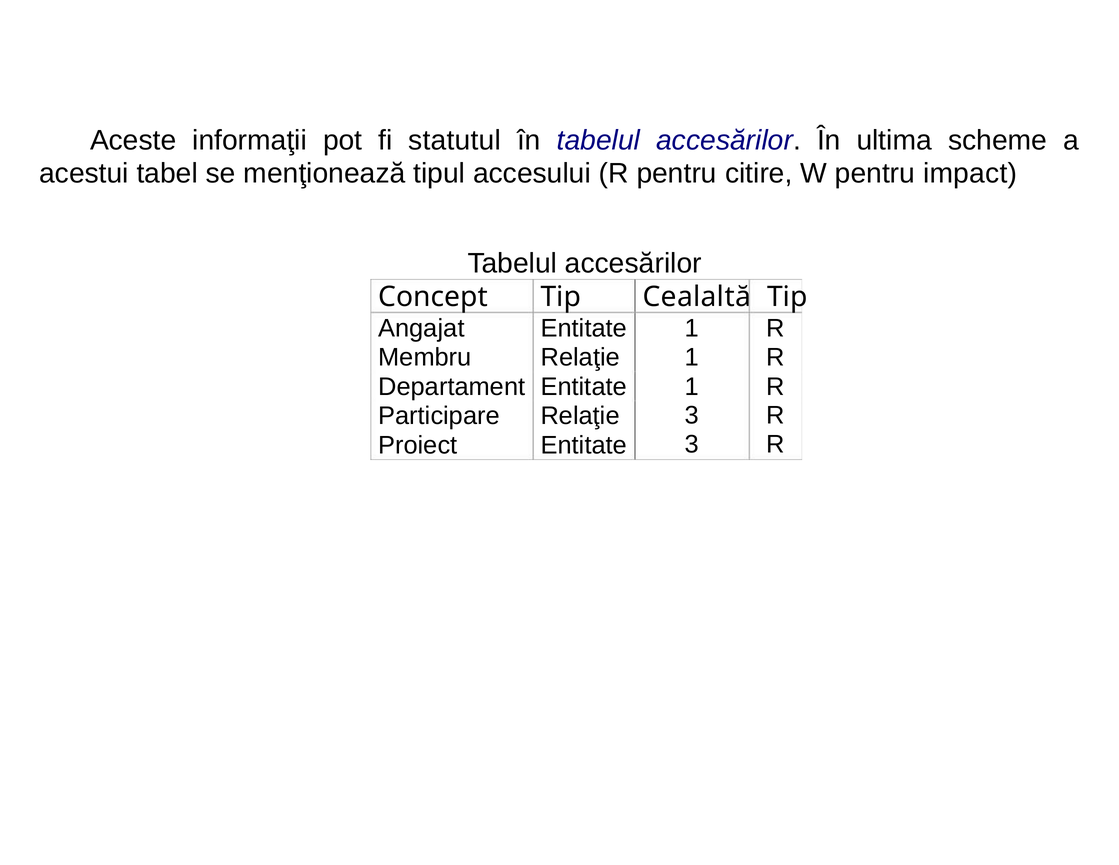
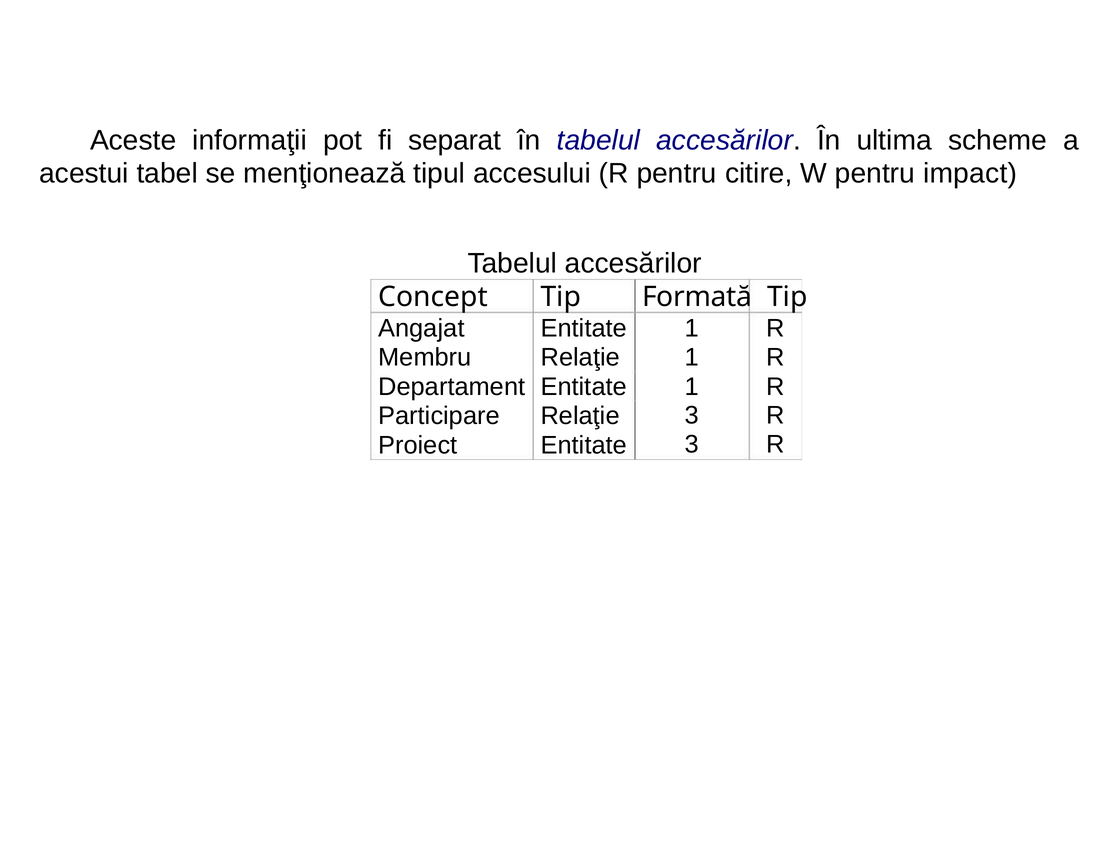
statutul: statutul -> separat
Cealaltă: Cealaltă -> Formată
